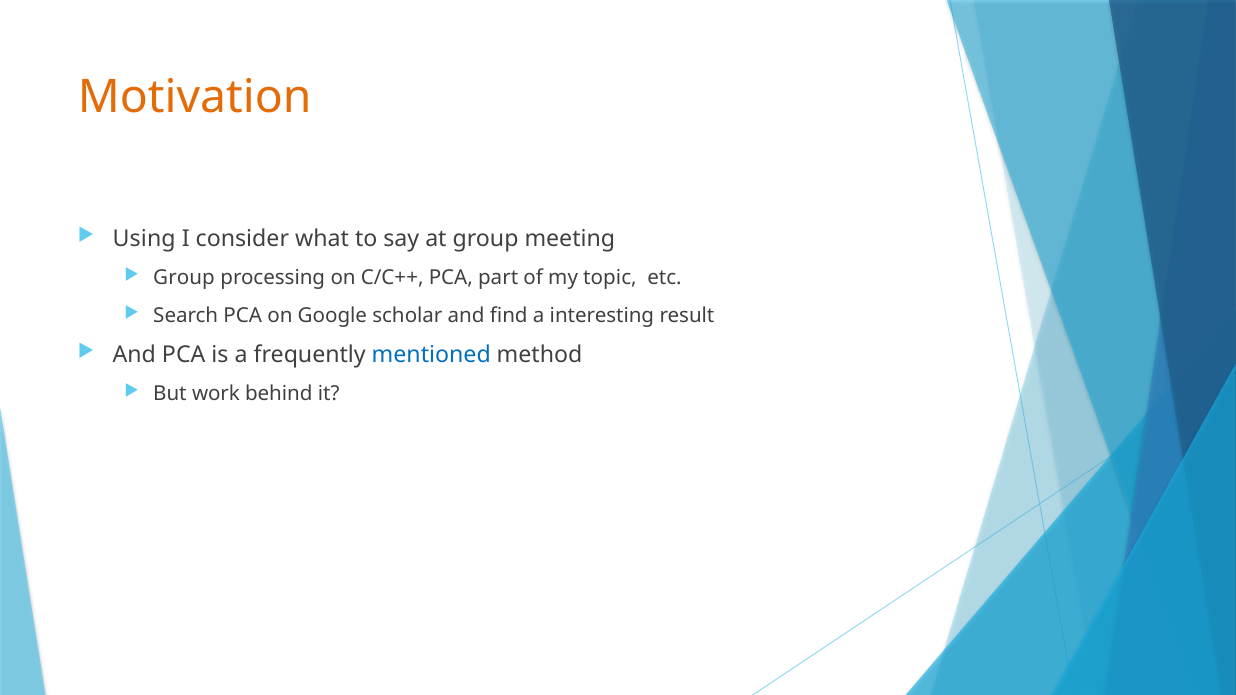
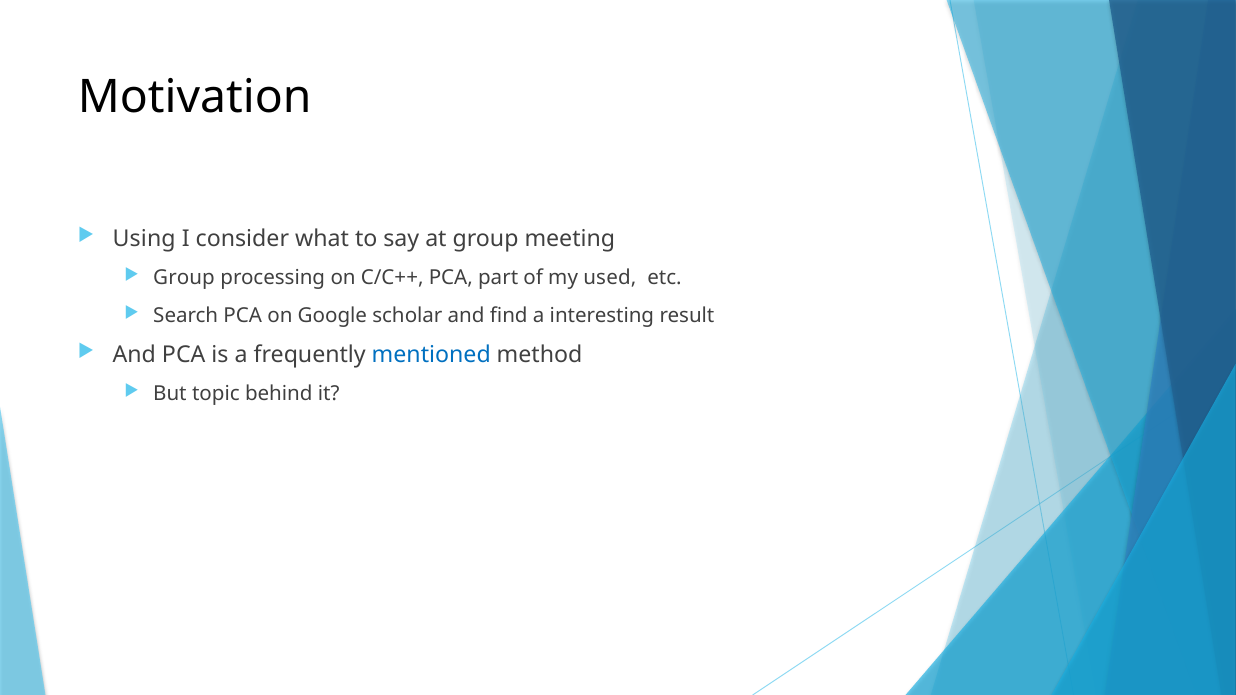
Motivation colour: orange -> black
topic: topic -> used
work: work -> topic
